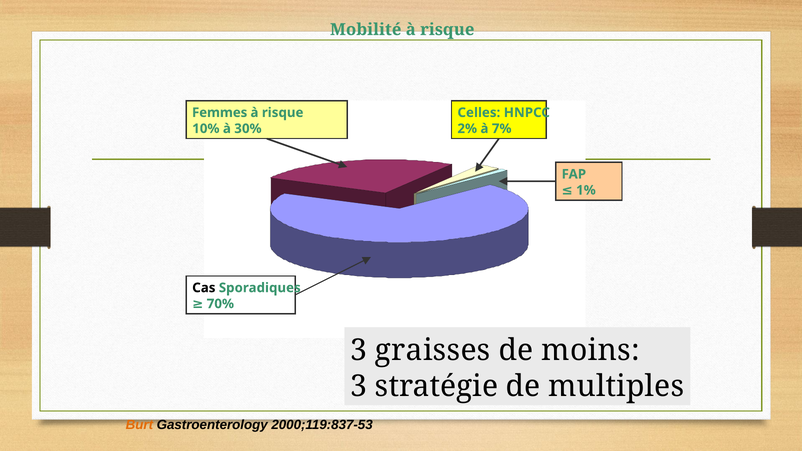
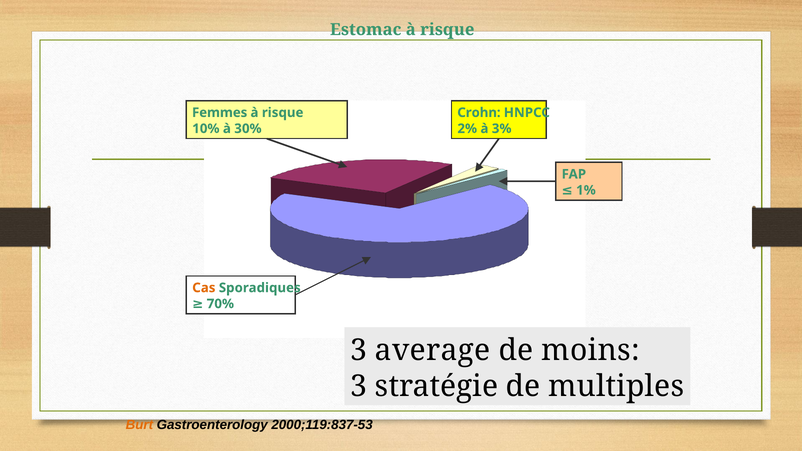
Mobilité: Mobilité -> Estomac
Celles: Celles -> Crohn
7%: 7% -> 3%
Cas colour: black -> orange
graisses: graisses -> average
